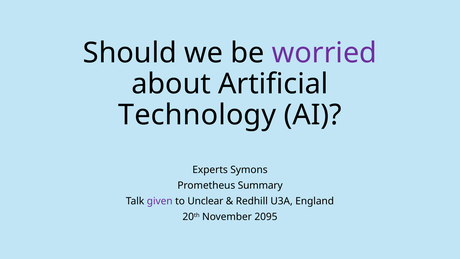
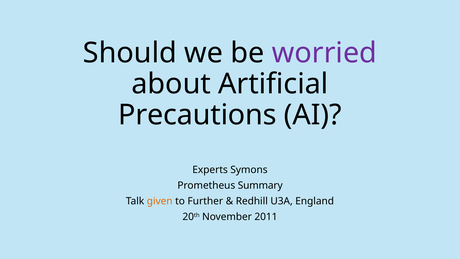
Technology: Technology -> Precautions
given colour: purple -> orange
Unclear: Unclear -> Further
2095: 2095 -> 2011
